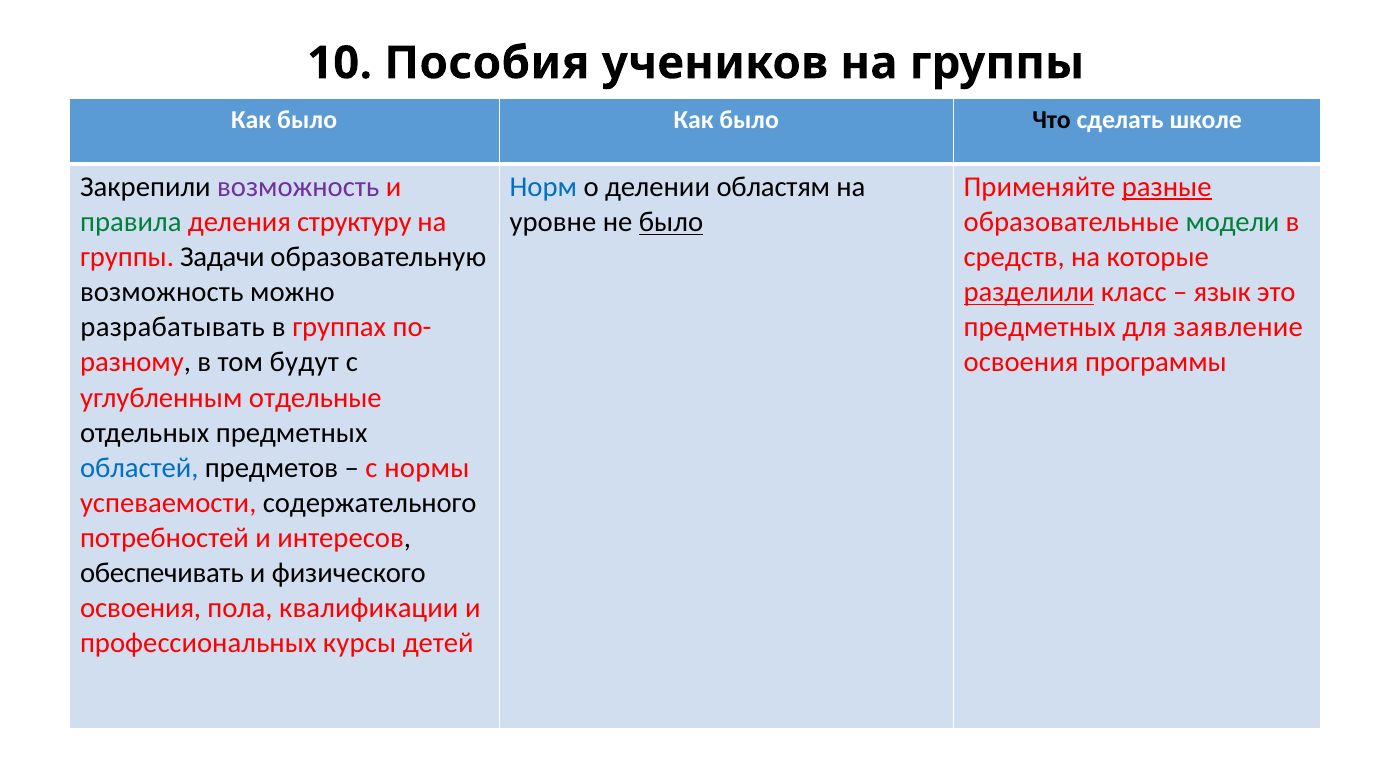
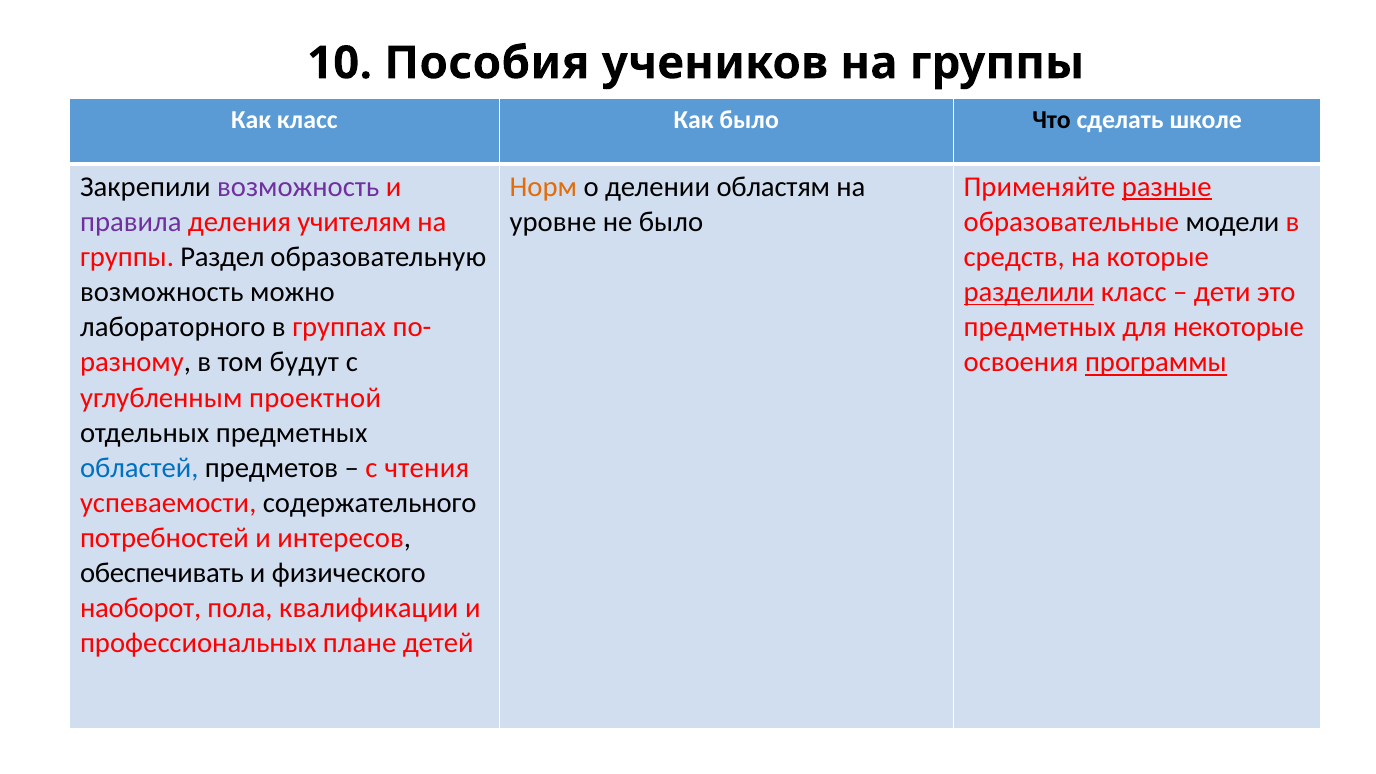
было at (307, 120): было -> класс
Норм colour: blue -> orange
правила colour: green -> purple
структуру: структуру -> учителям
было at (671, 222) underline: present -> none
модели colour: green -> black
Задачи: Задачи -> Раздел
язык: язык -> дети
разрабатывать: разрабатывать -> лабораторного
заявление: заявление -> некоторые
программы underline: none -> present
отдельные: отдельные -> проектной
нормы: нормы -> чтения
освоения at (141, 608): освоения -> наоборот
курсы: курсы -> плане
